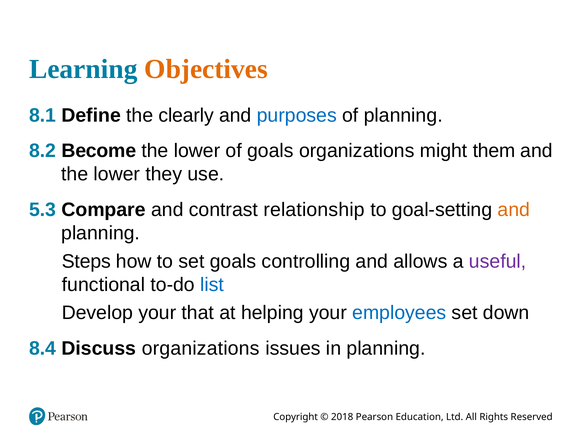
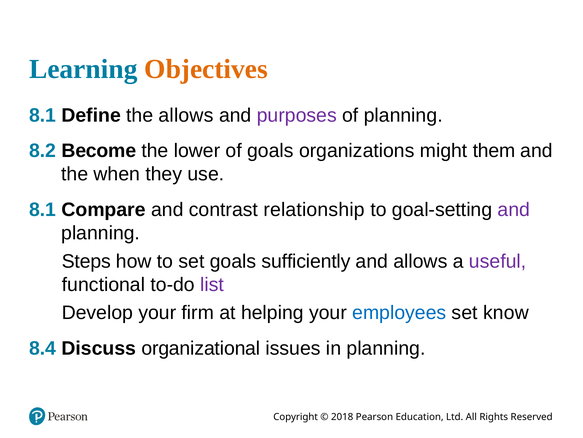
the clearly: clearly -> allows
purposes colour: blue -> purple
lower at (117, 174): lower -> when
5.3 at (43, 209): 5.3 -> 8.1
and at (514, 209) colour: orange -> purple
controlling: controlling -> sufficiently
list colour: blue -> purple
that: that -> firm
down: down -> know
Discuss organizations: organizations -> organizational
